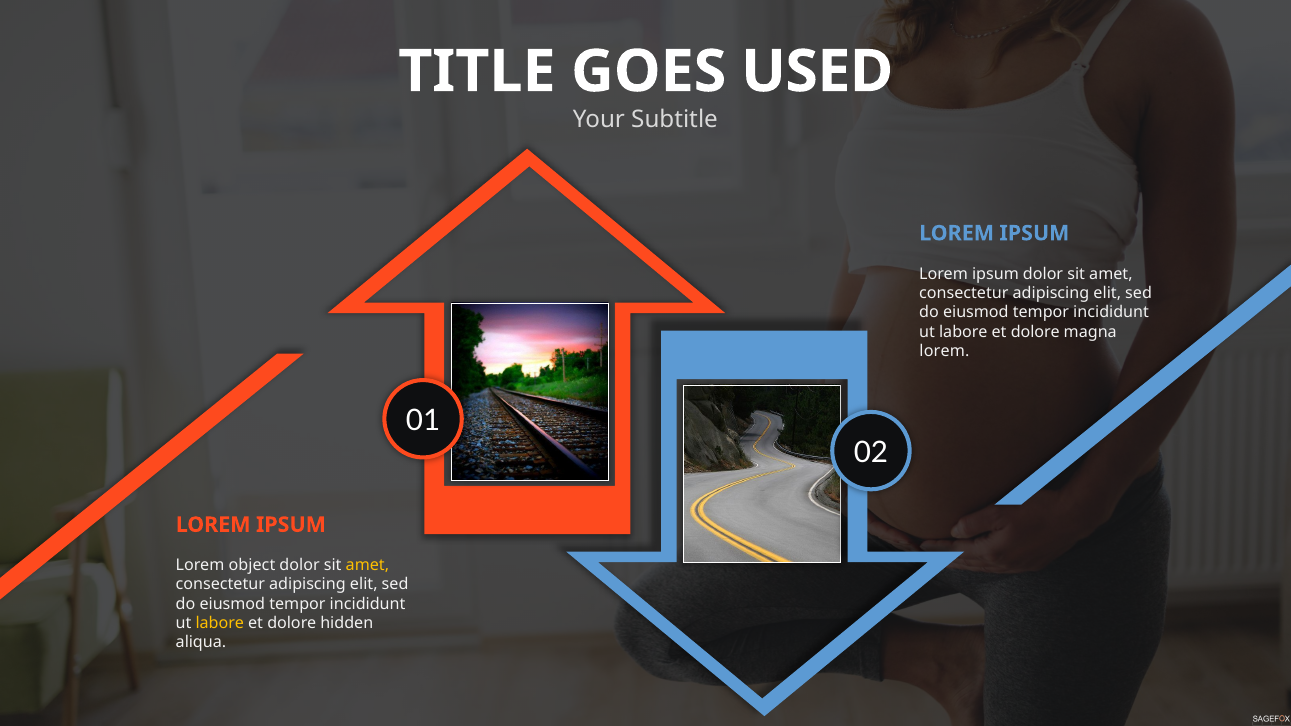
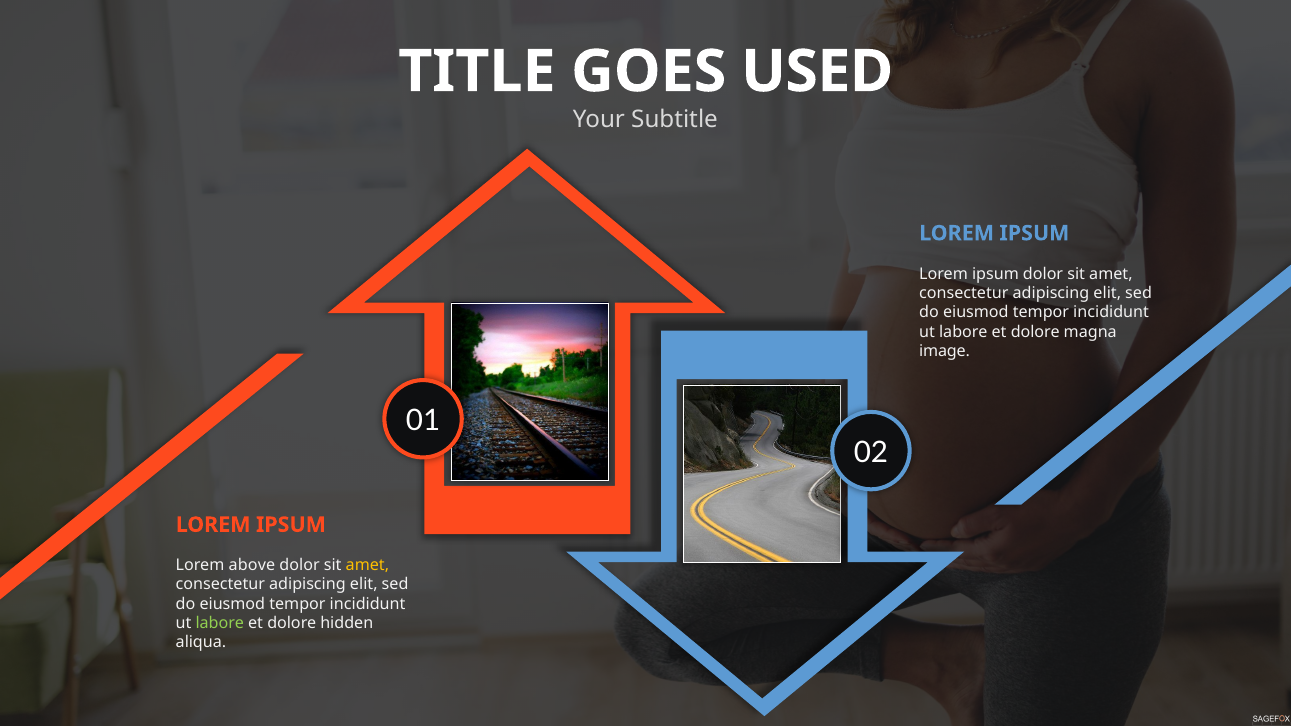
lorem at (944, 351): lorem -> image
object: object -> above
labore at (220, 623) colour: yellow -> light green
